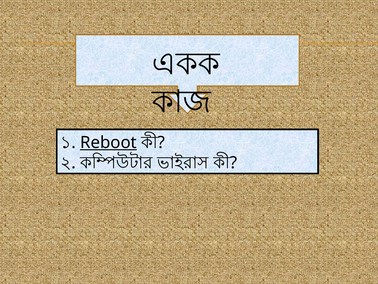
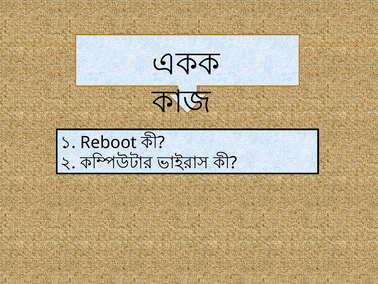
Reboot underline: present -> none
